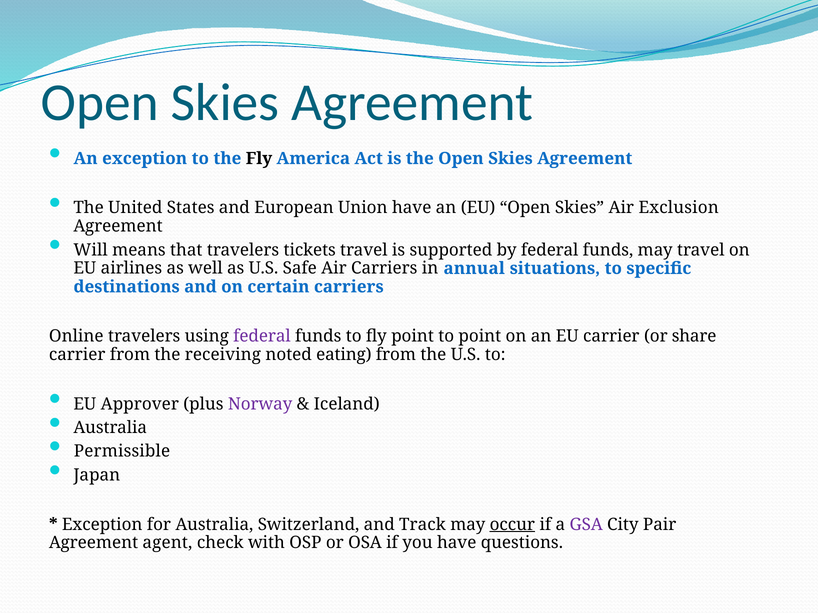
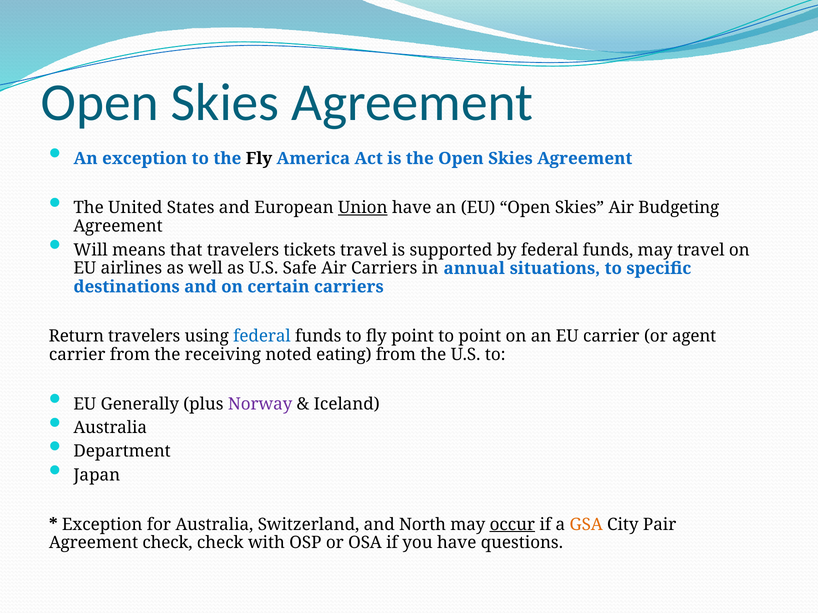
Union underline: none -> present
Exclusion: Exclusion -> Budgeting
Online: Online -> Return
federal at (262, 336) colour: purple -> blue
share: share -> agent
Approver: Approver -> Generally
Permissible: Permissible -> Department
Track: Track -> North
GSA colour: purple -> orange
Agreement agent: agent -> check
